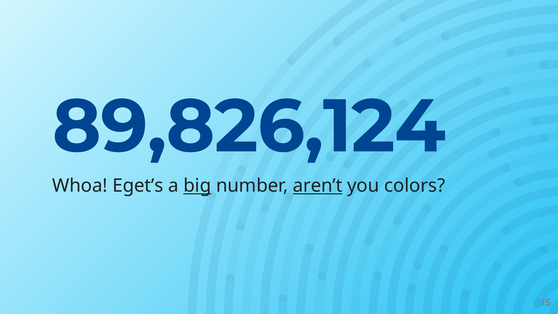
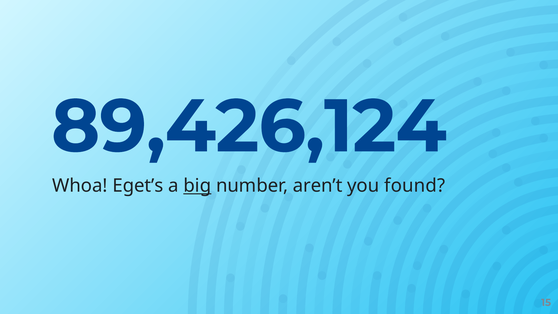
89,826,124: 89,826,124 -> 89,426,124
aren’t underline: present -> none
colors: colors -> found
